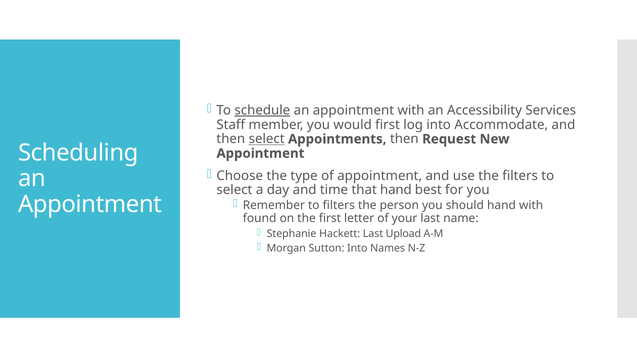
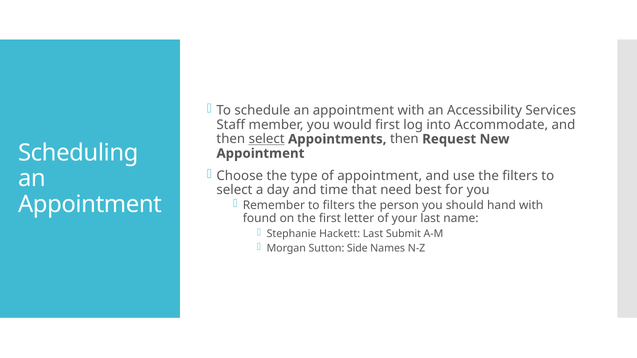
schedule underline: present -> none
that hand: hand -> need
Upload: Upload -> Submit
Sutton Into: Into -> Side
